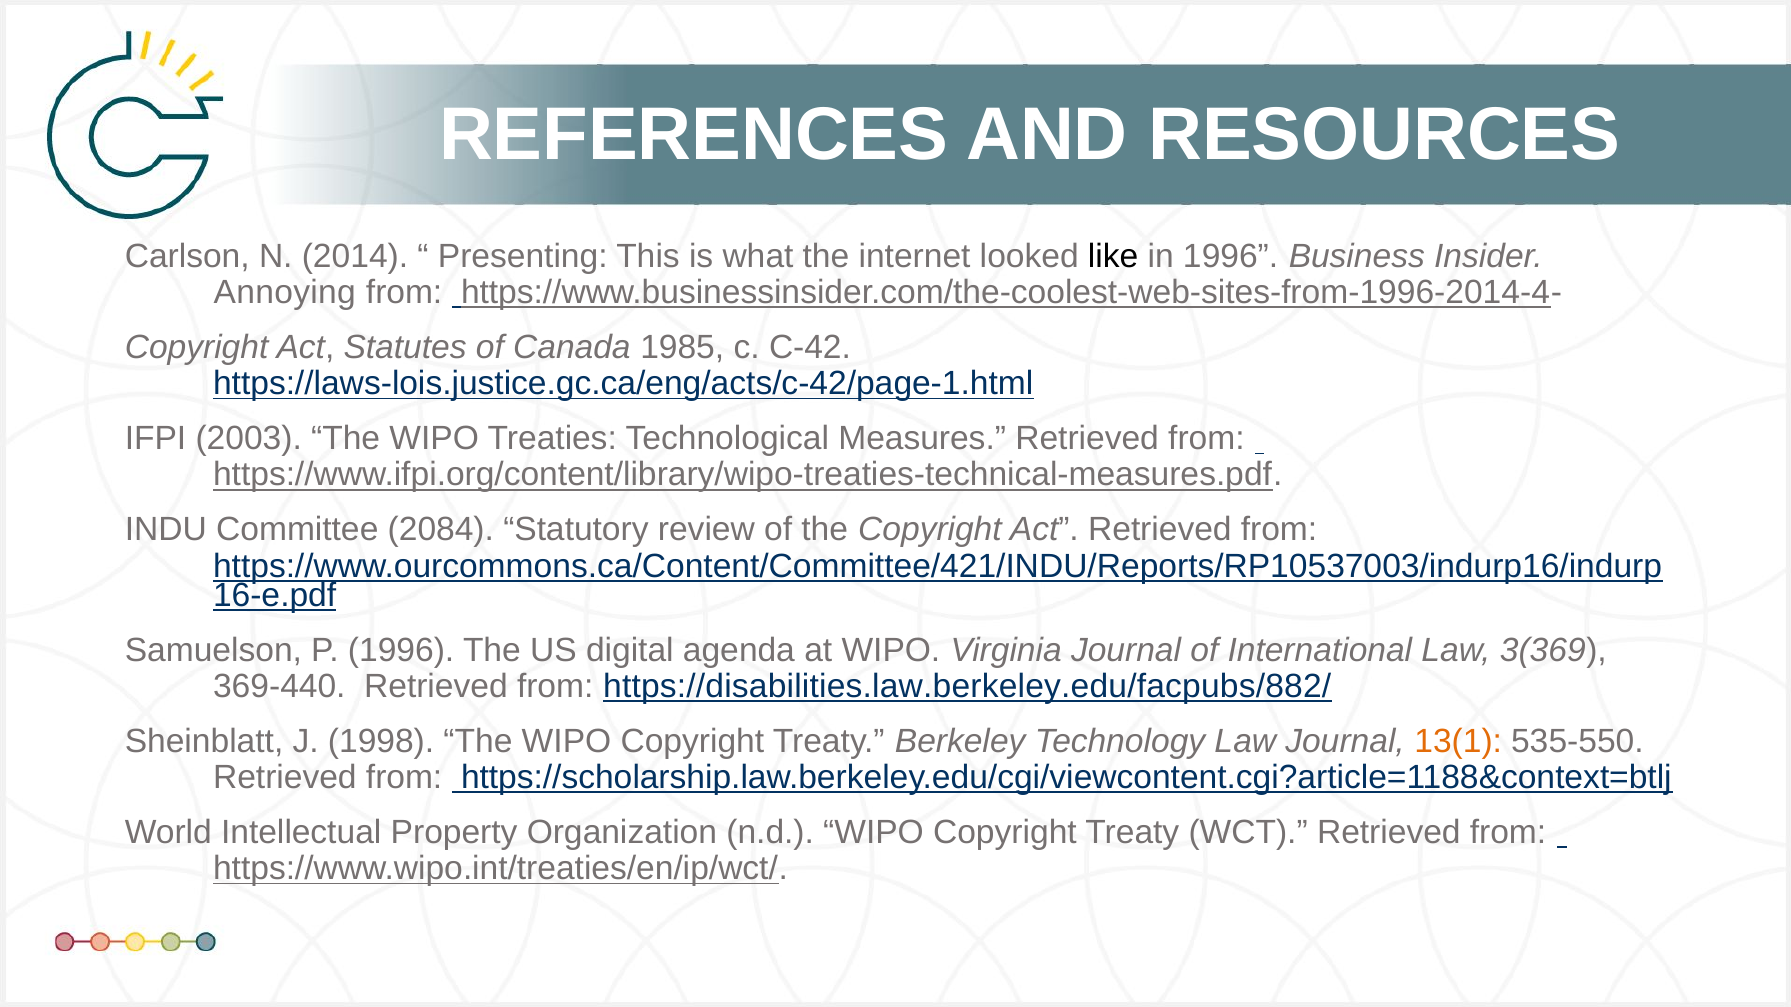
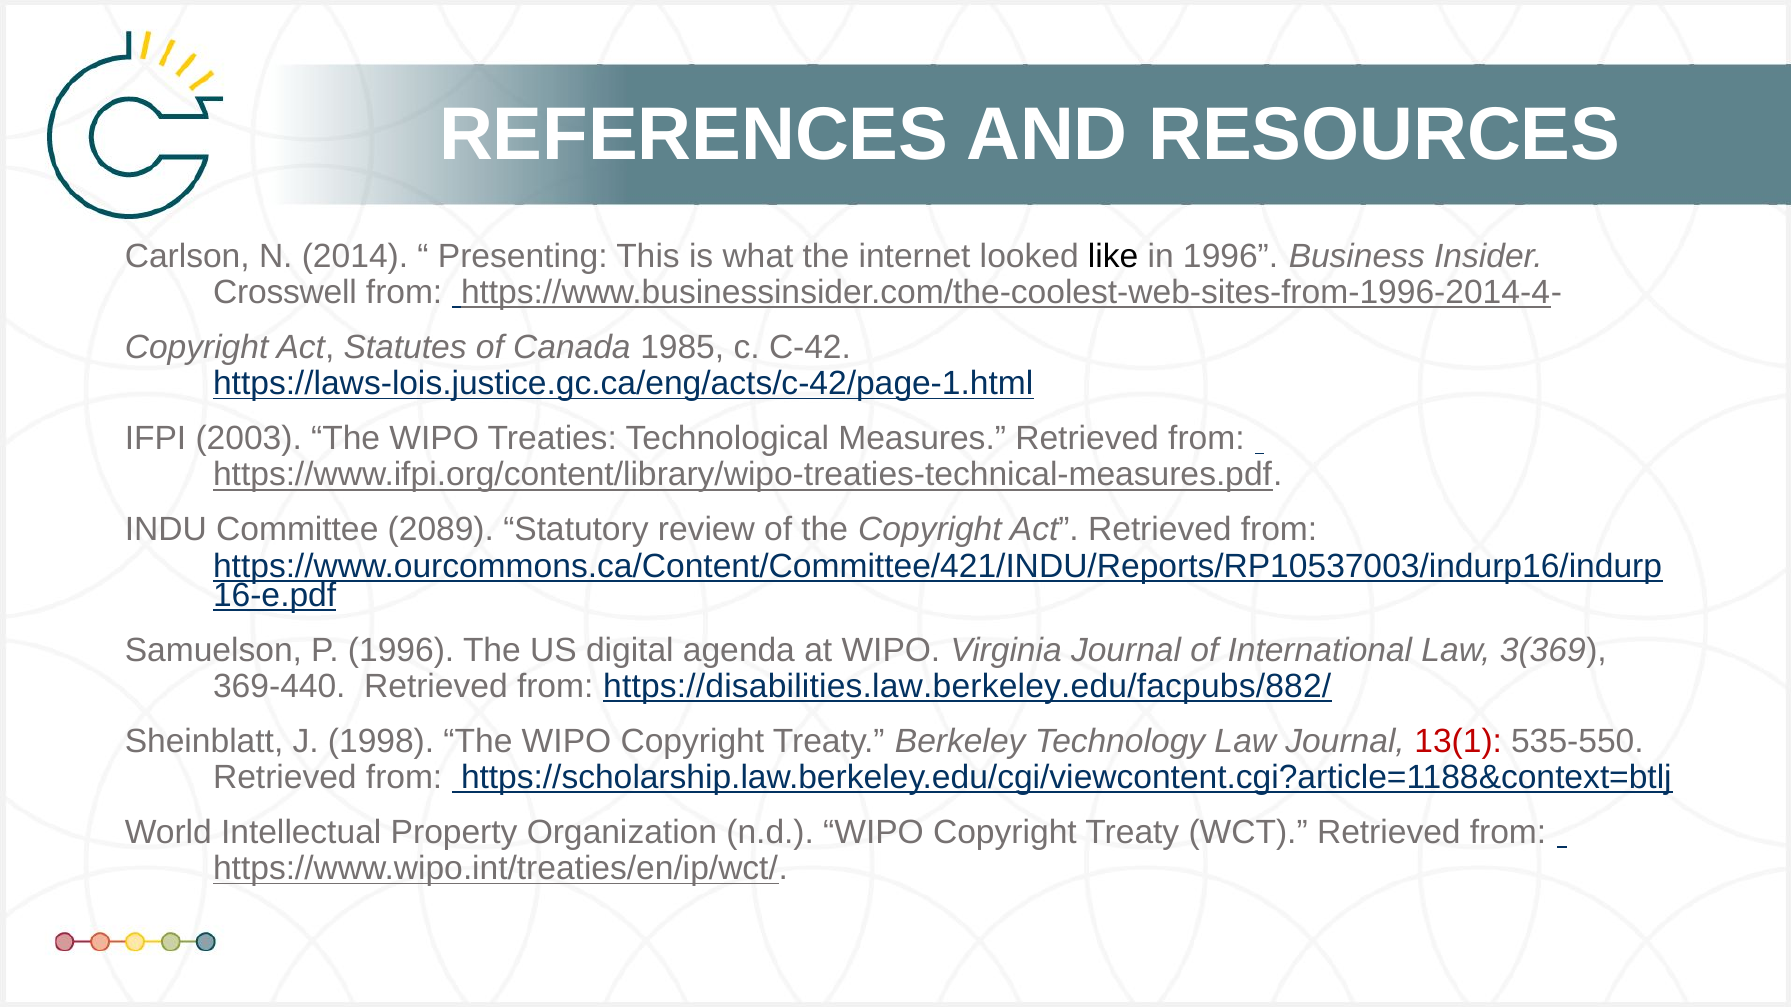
Annoying: Annoying -> Crosswell
2084: 2084 -> 2089
13(1 colour: orange -> red
